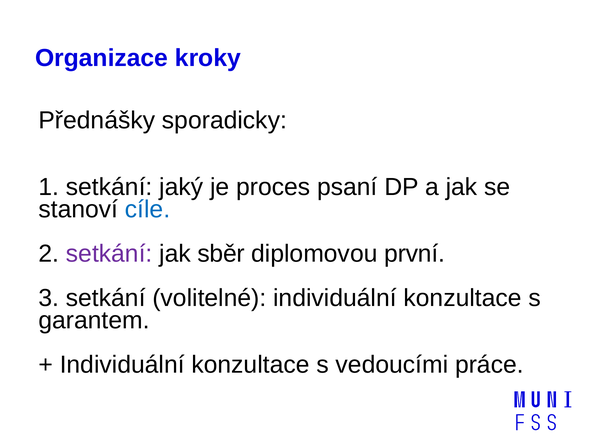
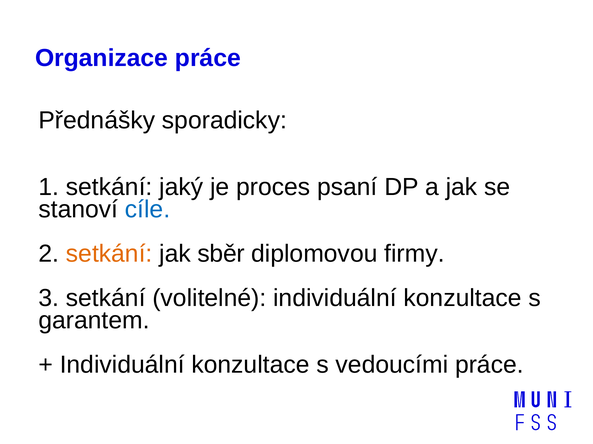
Organizace kroky: kroky -> práce
setkání at (109, 254) colour: purple -> orange
první: první -> firmy
